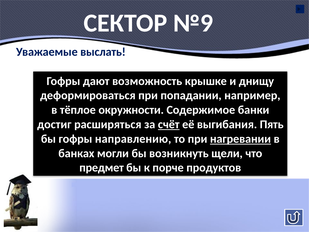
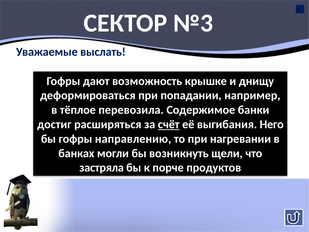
№9: №9 -> №3
тёплое окружности: окружности -> перевозила
Пять: Пять -> Него
нагревании underline: present -> none
предмет: предмет -> застряла
